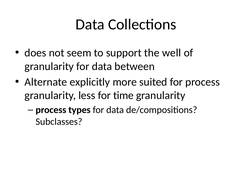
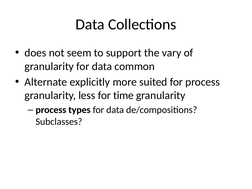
well: well -> vary
between: between -> common
